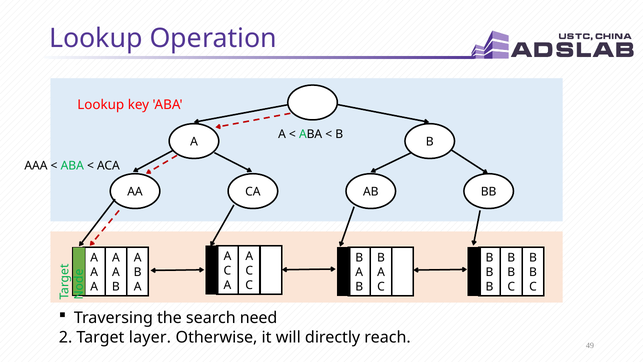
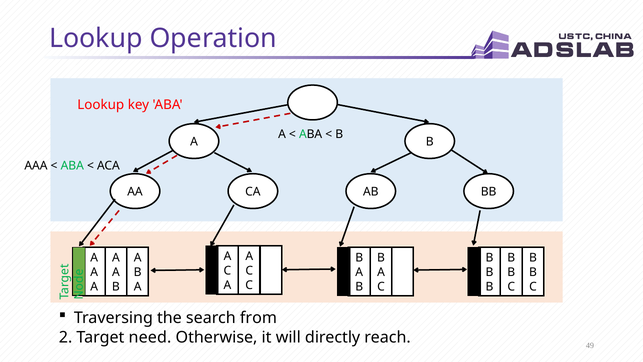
need: need -> from
layer: layer -> need
